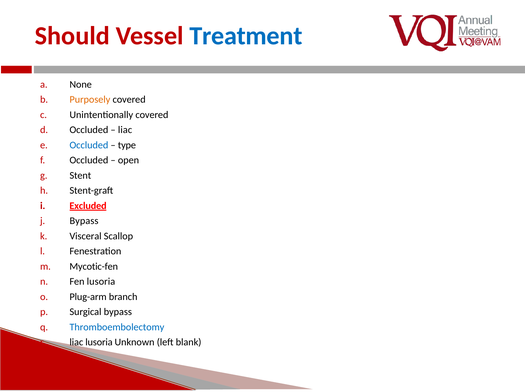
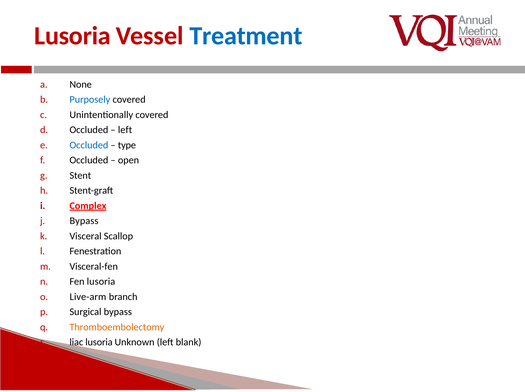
Should at (72, 36): Should -> Lusoria
Purposely colour: orange -> blue
liac at (125, 130): liac -> left
Excluded: Excluded -> Complex
Mycotic-fen: Mycotic-fen -> Visceral-fen
Plug-arm: Plug-arm -> Live-arm
Thromboembolectomy colour: blue -> orange
